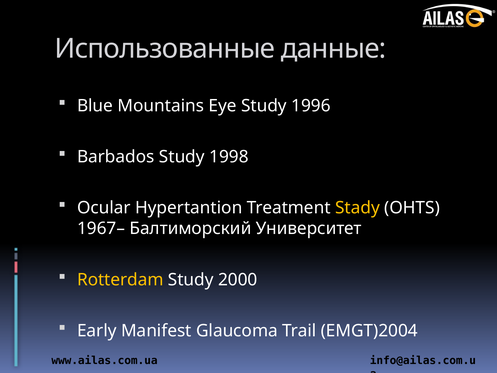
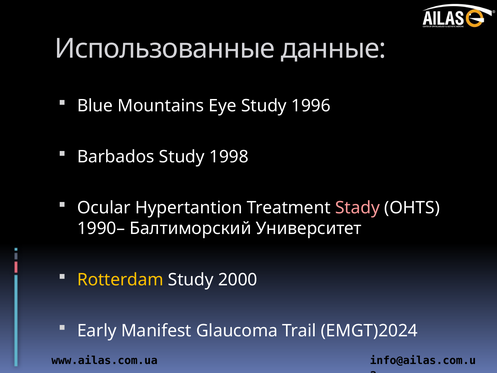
Stady colour: yellow -> pink
1967–: 1967– -> 1990–
EMGT)2004: EMGT)2004 -> EMGT)2024
